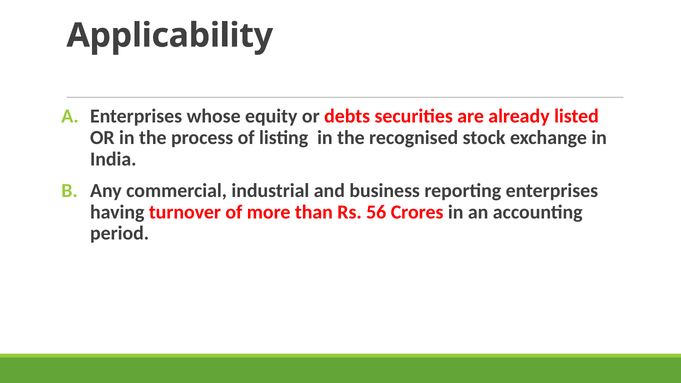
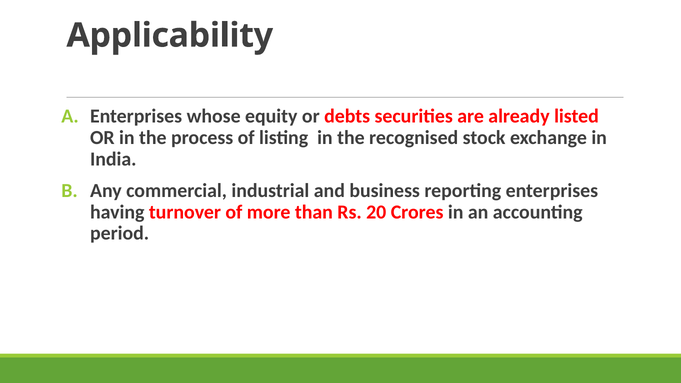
56: 56 -> 20
